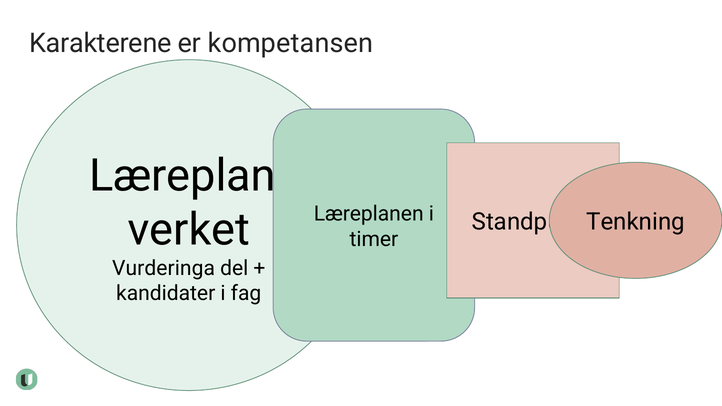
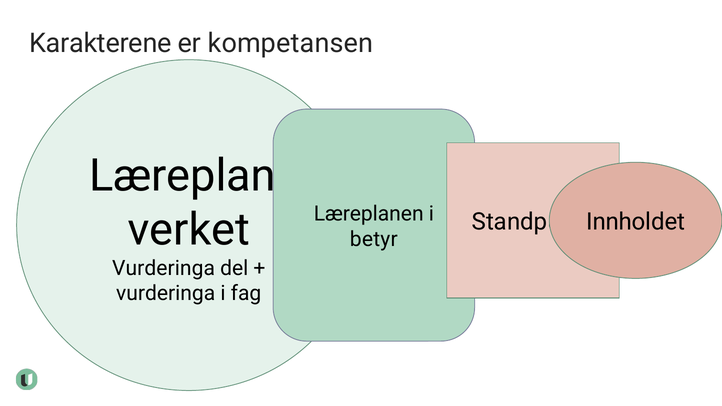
Tenkning: Tenkning -> Innholdet
timer: timer -> betyr
kandidater at (166, 293): kandidater -> vurderinga
